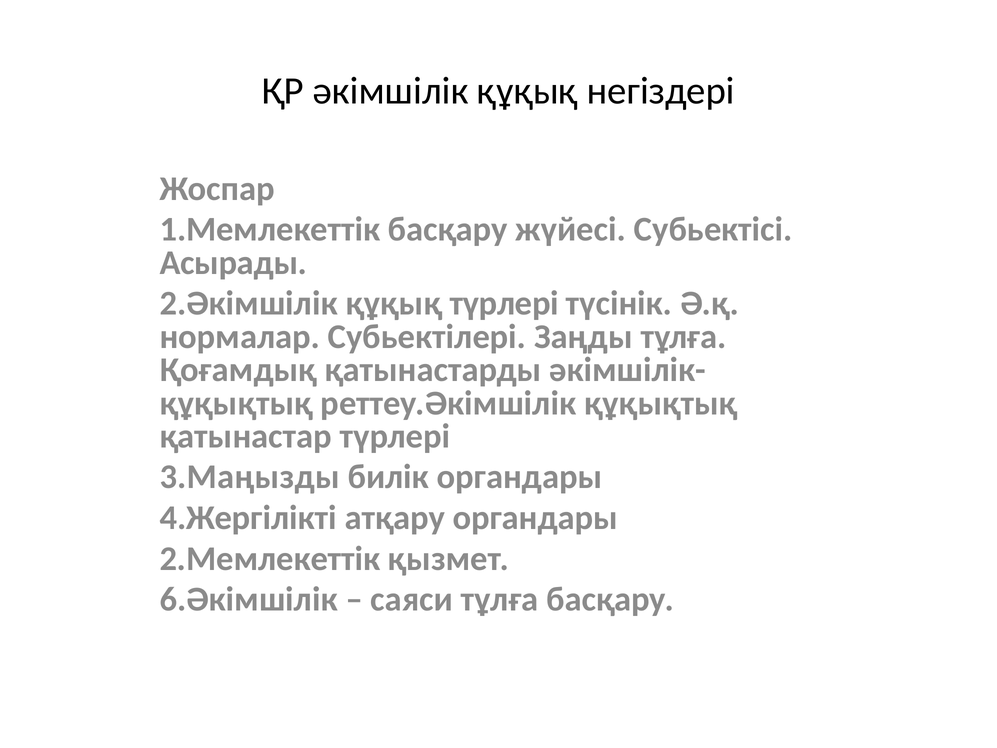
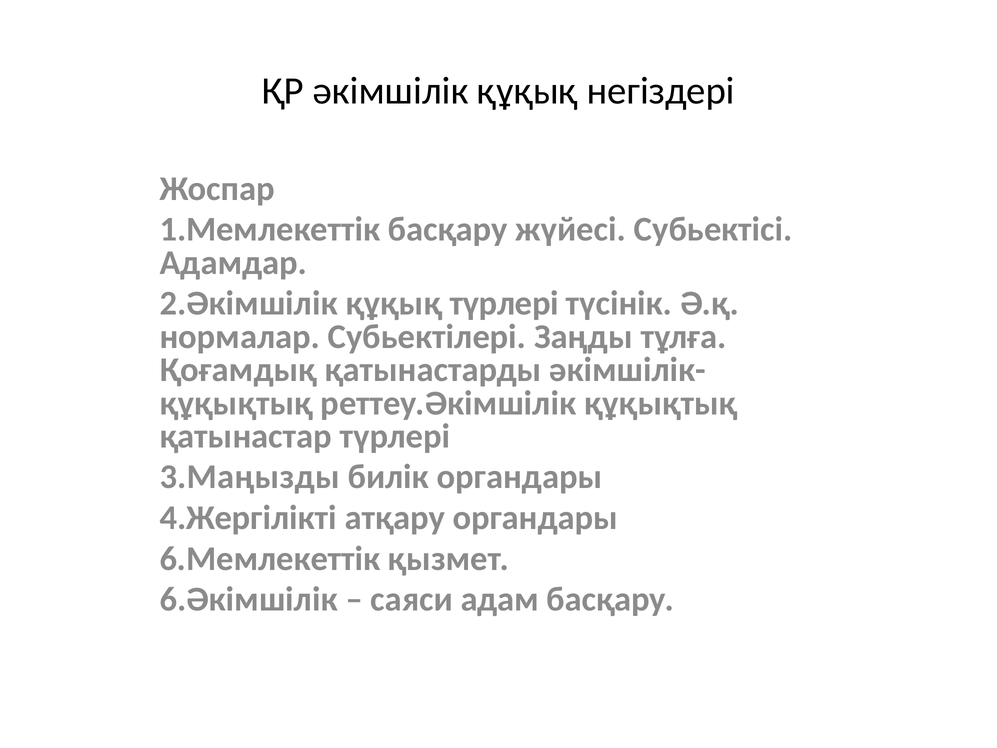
Асырады: Асырады -> Адамдар
2.Мемлекеттік: 2.Мемлекеттік -> 6.Мемлекеттік
саяси тұлға: тұлға -> адам
